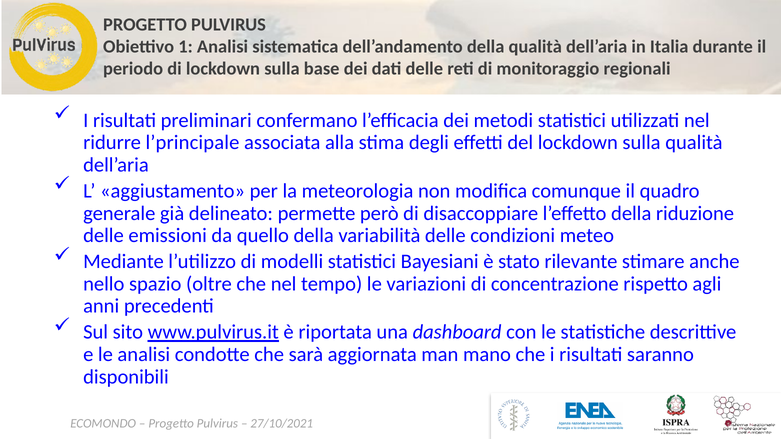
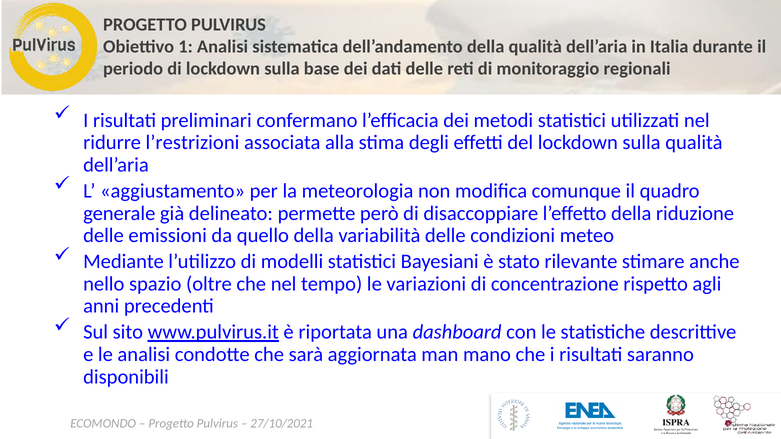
l’principale: l’principale -> l’restrizioni
